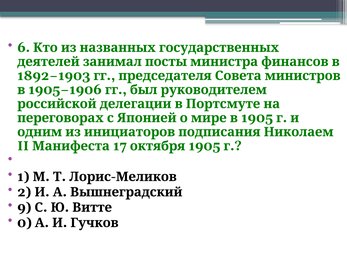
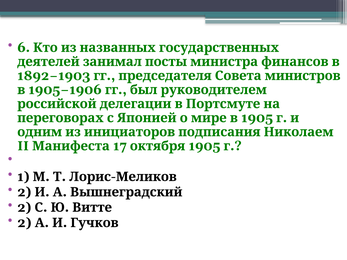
9 at (24, 208): 9 -> 2
0 at (24, 223): 0 -> 2
